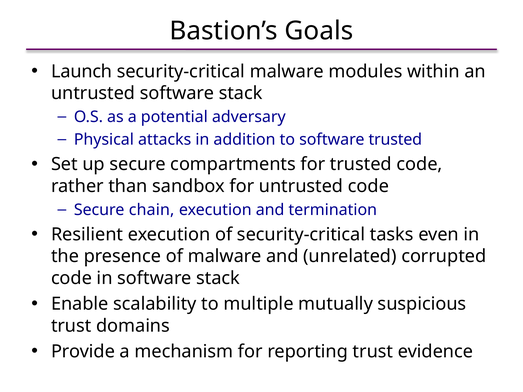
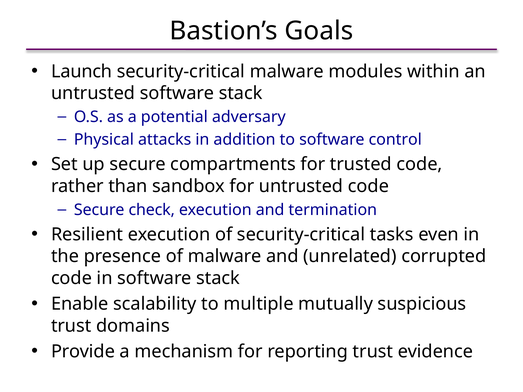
software trusted: trusted -> control
chain: chain -> check
